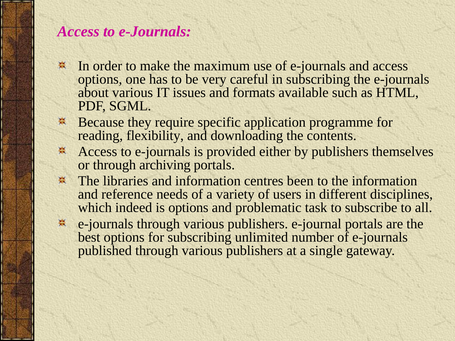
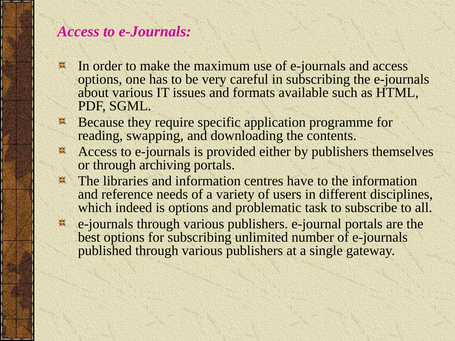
flexibility: flexibility -> swapping
been: been -> have
